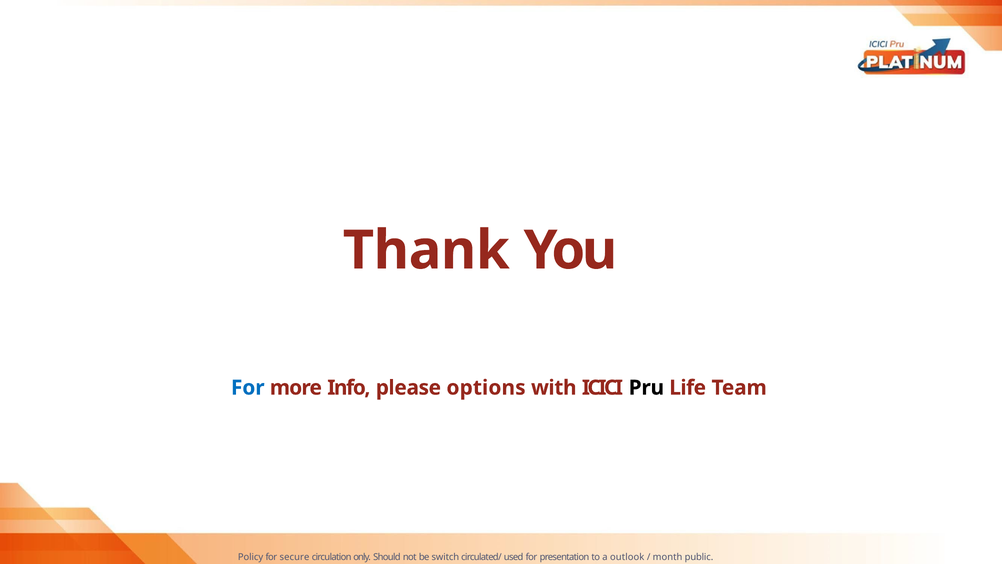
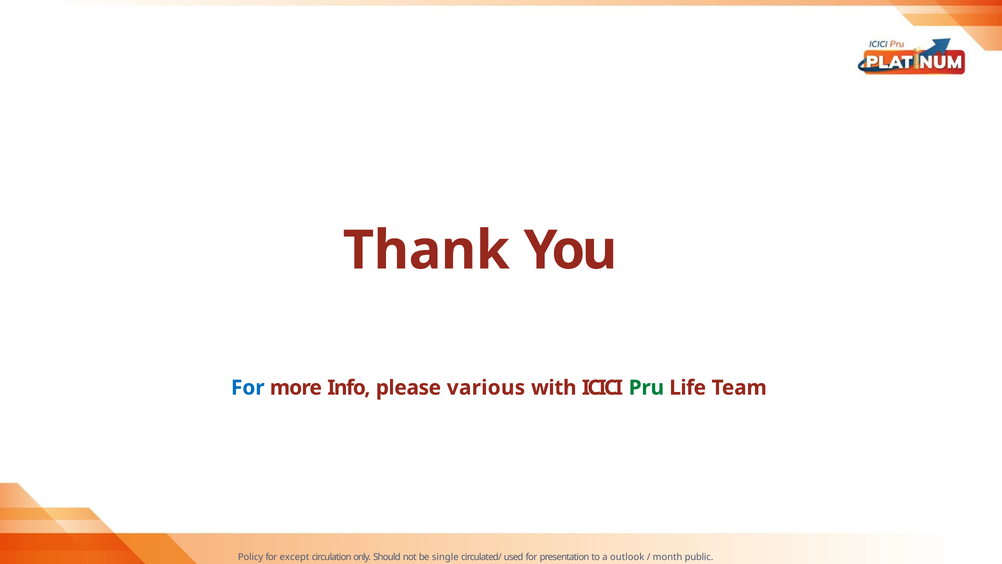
options: options -> various
Pru colour: black -> green
secure: secure -> except
switch: switch -> single
